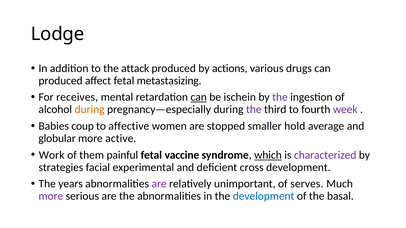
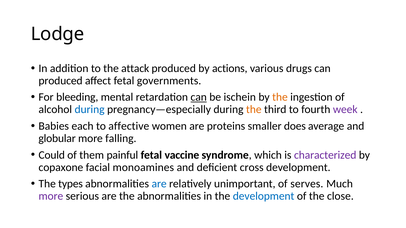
metastasizing: metastasizing -> governments
receives: receives -> bleeding
the at (280, 97) colour: purple -> orange
during at (90, 110) colour: orange -> blue
the at (254, 110) colour: purple -> orange
coup: coup -> each
stopped: stopped -> proteins
hold: hold -> does
active: active -> falling
Work: Work -> Could
which underline: present -> none
strategies: strategies -> copaxone
experimental: experimental -> monoamines
years: years -> types
are at (159, 184) colour: purple -> blue
basal: basal -> close
